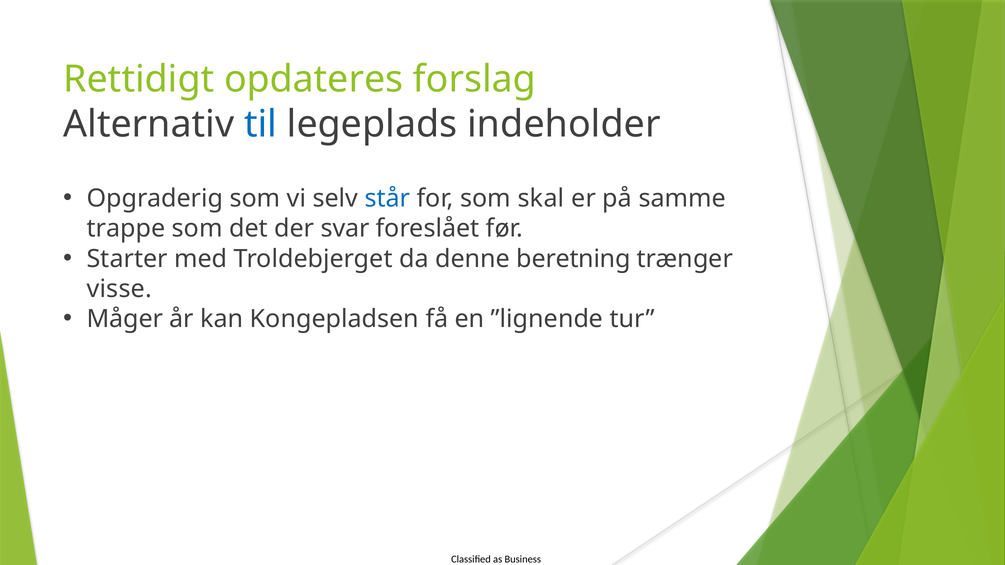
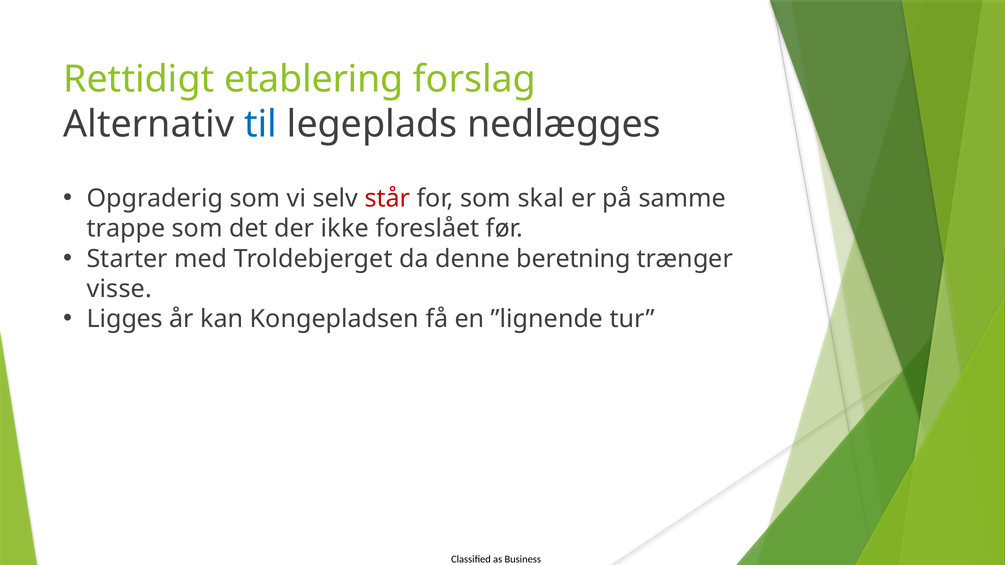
opdateres: opdateres -> etablering
indeholder: indeholder -> nedlægges
står colour: blue -> red
svar: svar -> ikke
Måger: Måger -> Ligges
